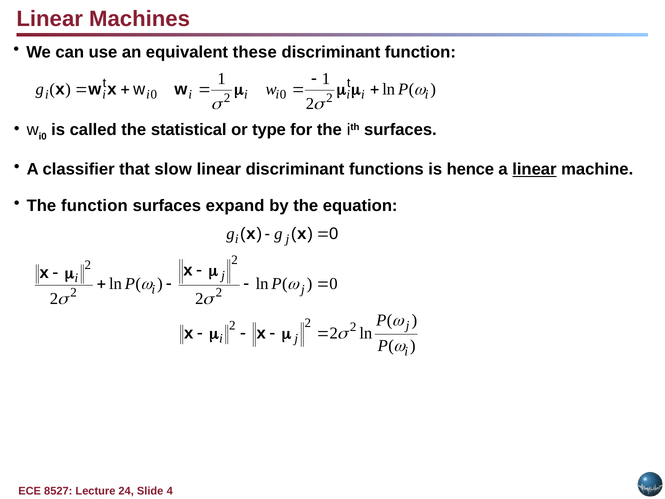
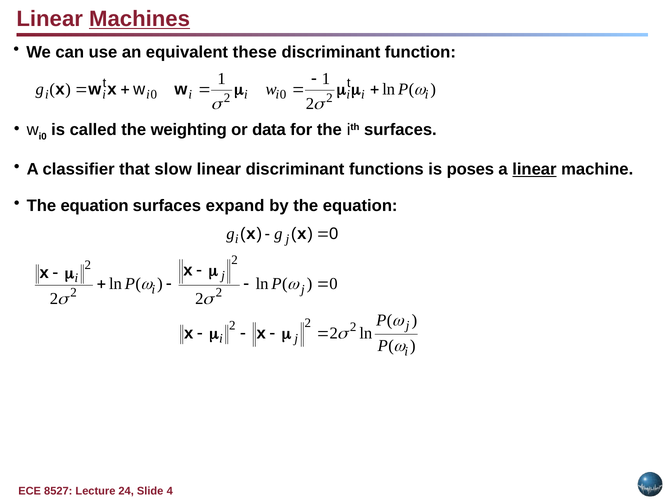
Machines underline: none -> present
statistical: statistical -> weighting
type: type -> data
hence: hence -> poses
function at (94, 206): function -> equation
